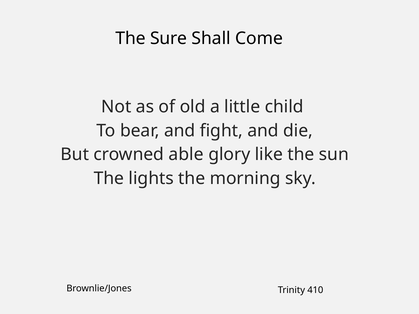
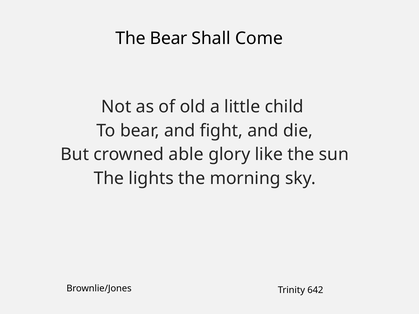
The Sure: Sure -> Bear
410: 410 -> 642
